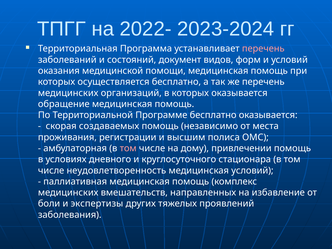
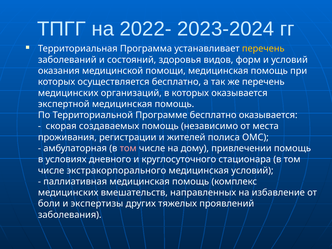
перечень at (263, 49) colour: pink -> yellow
документ: документ -> здоровья
обращение: обращение -> экспертной
высшим: высшим -> жителей
неудовлетворенность: неудовлетворенность -> экстракорпорального
